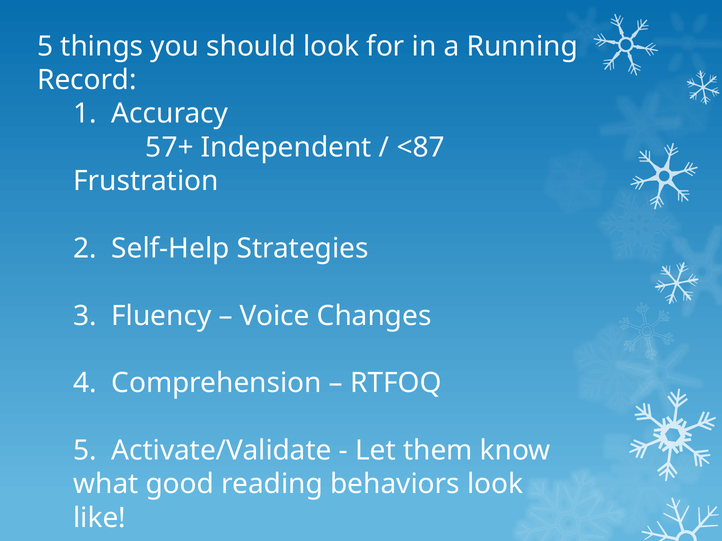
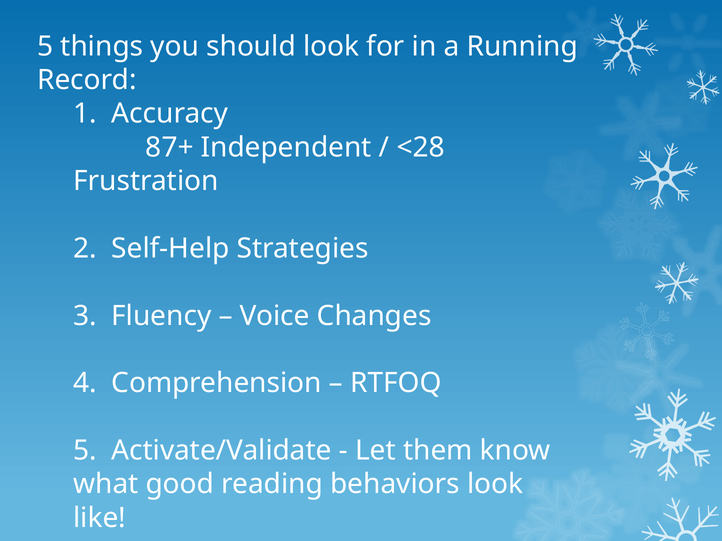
57+: 57+ -> 87+
<87: <87 -> <28
